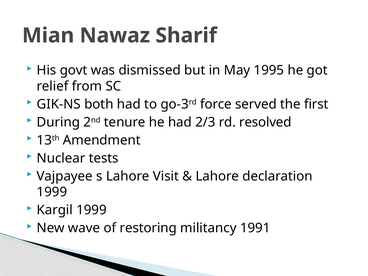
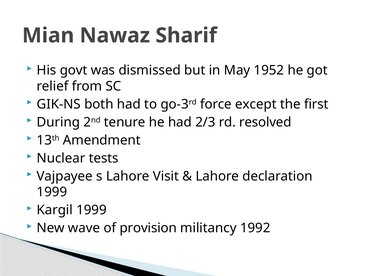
1995: 1995 -> 1952
served: served -> except
restoring: restoring -> provision
1991: 1991 -> 1992
